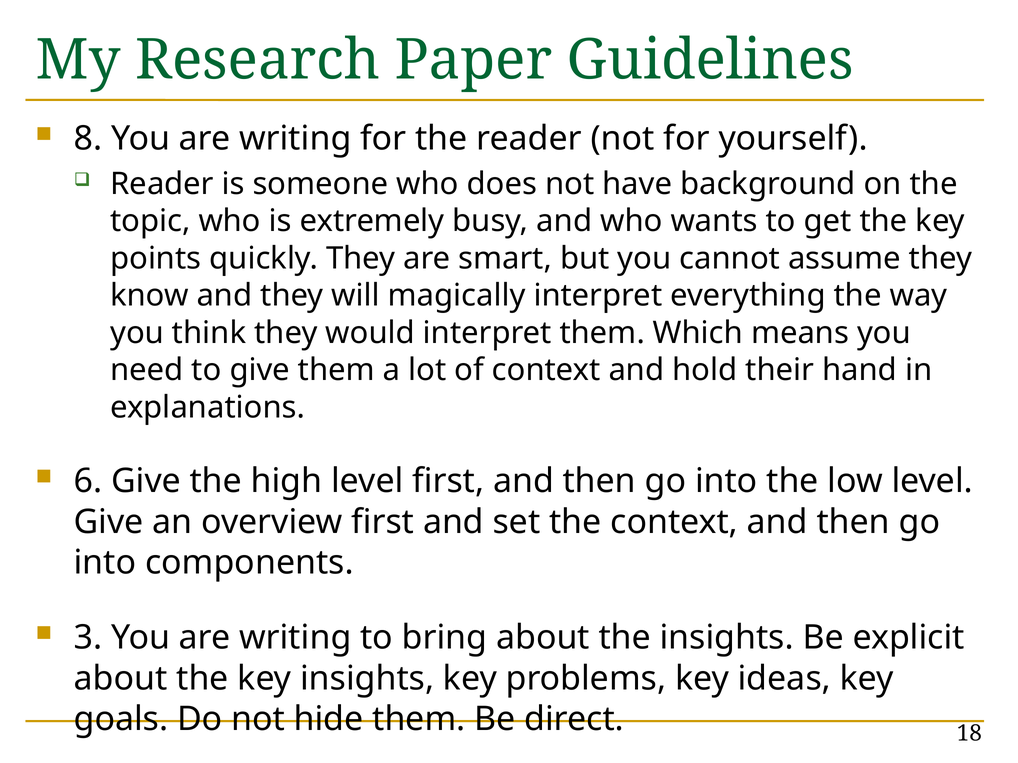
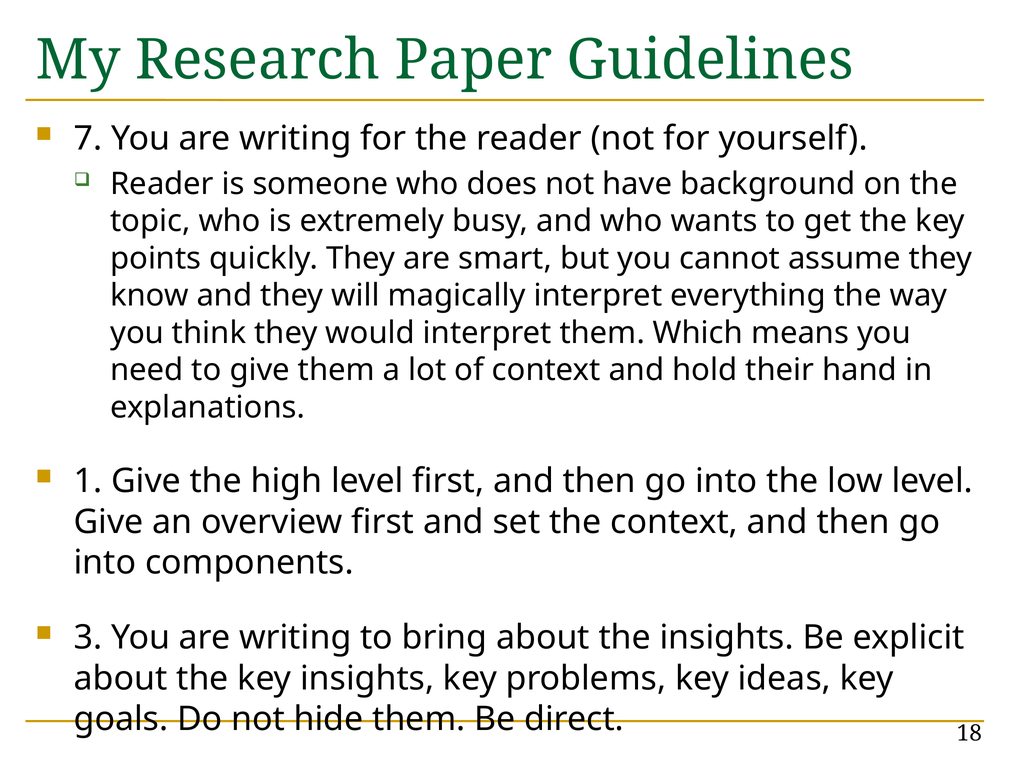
8: 8 -> 7
6: 6 -> 1
